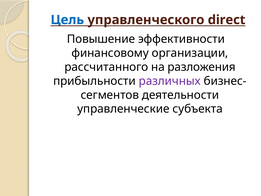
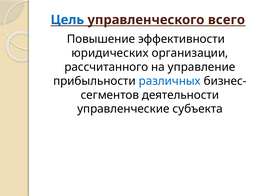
direct: direct -> всего
финансовому: финансовому -> юридических
разложения: разложения -> управление
различных colour: purple -> blue
